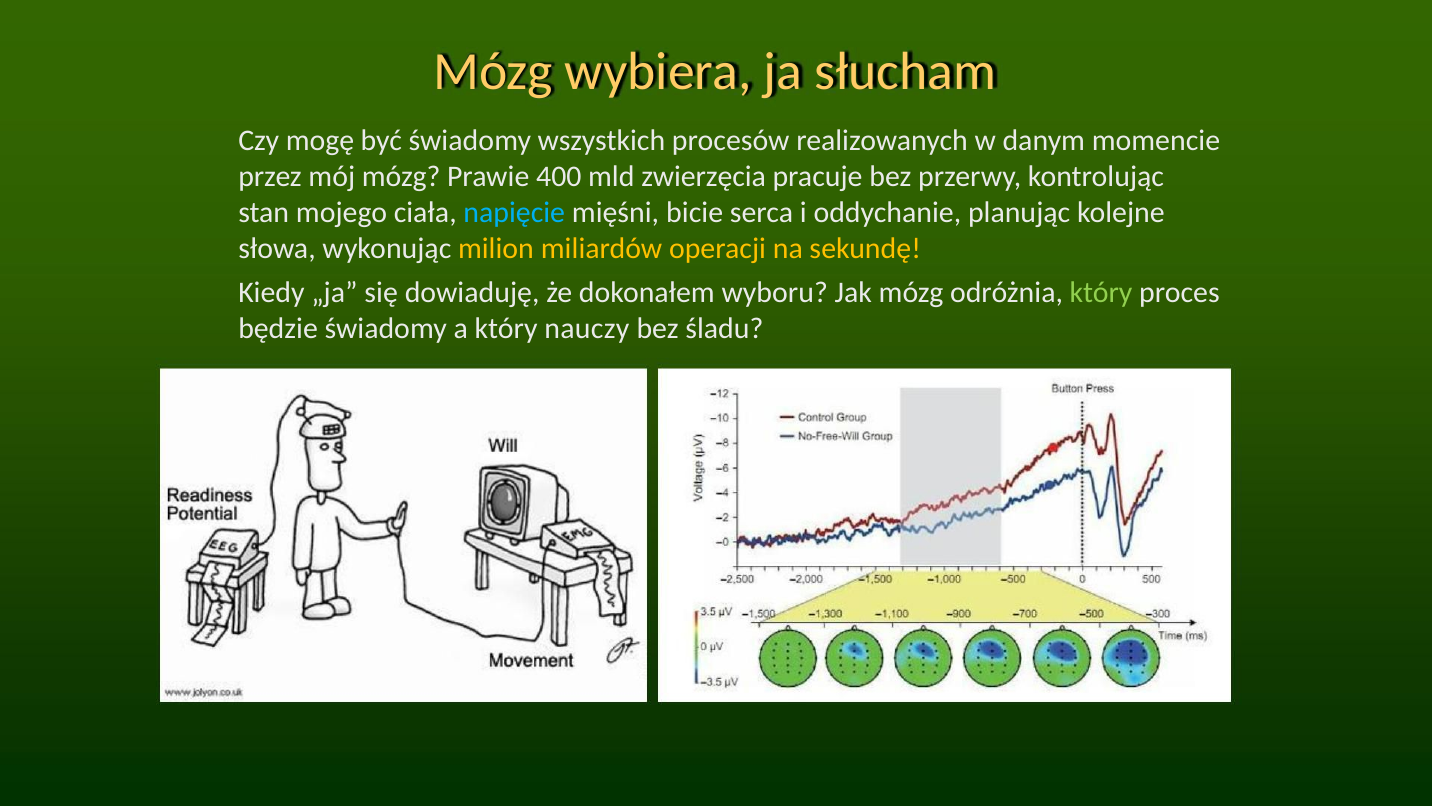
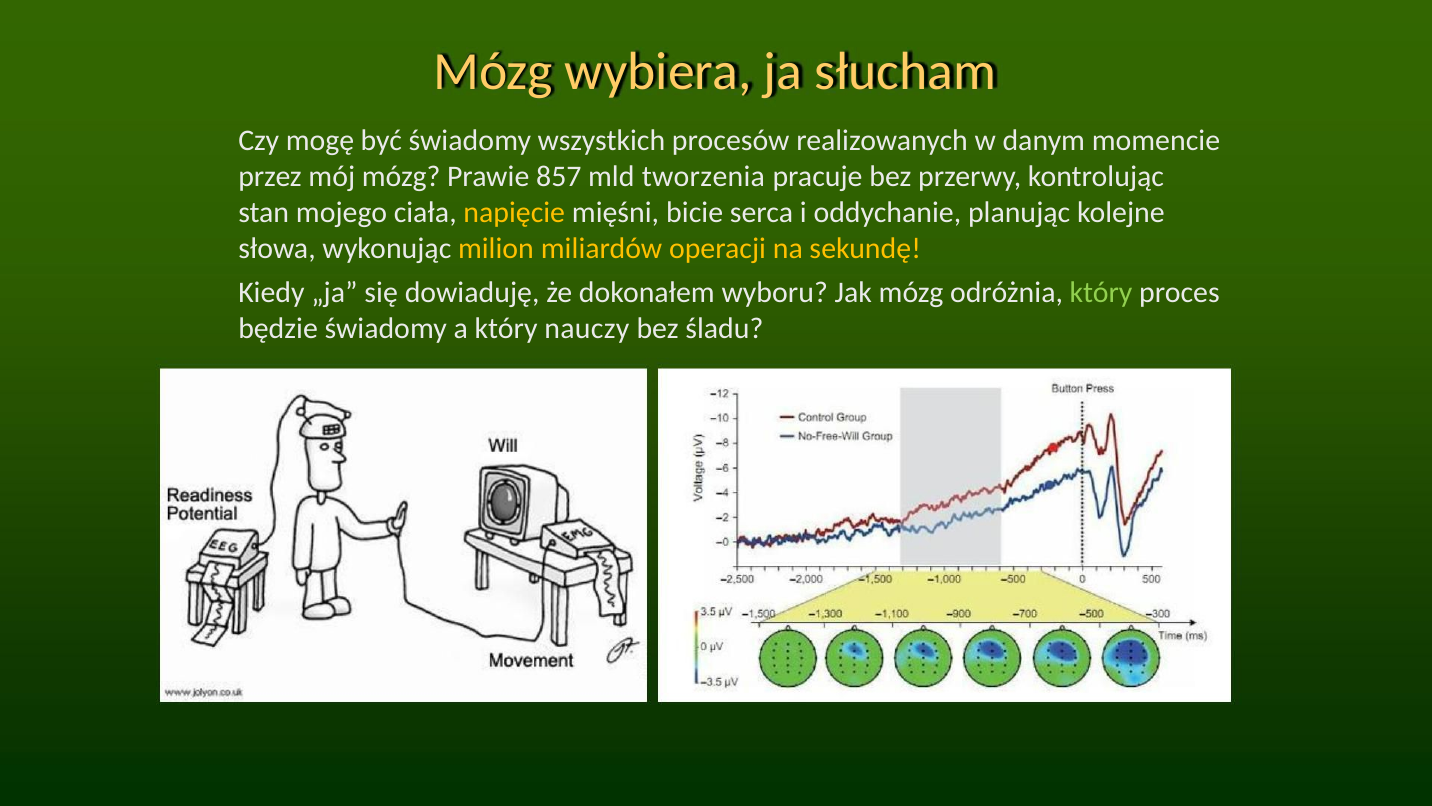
400: 400 -> 857
zwierzęcia: zwierzęcia -> tworzenia
napięcie colour: light blue -> yellow
